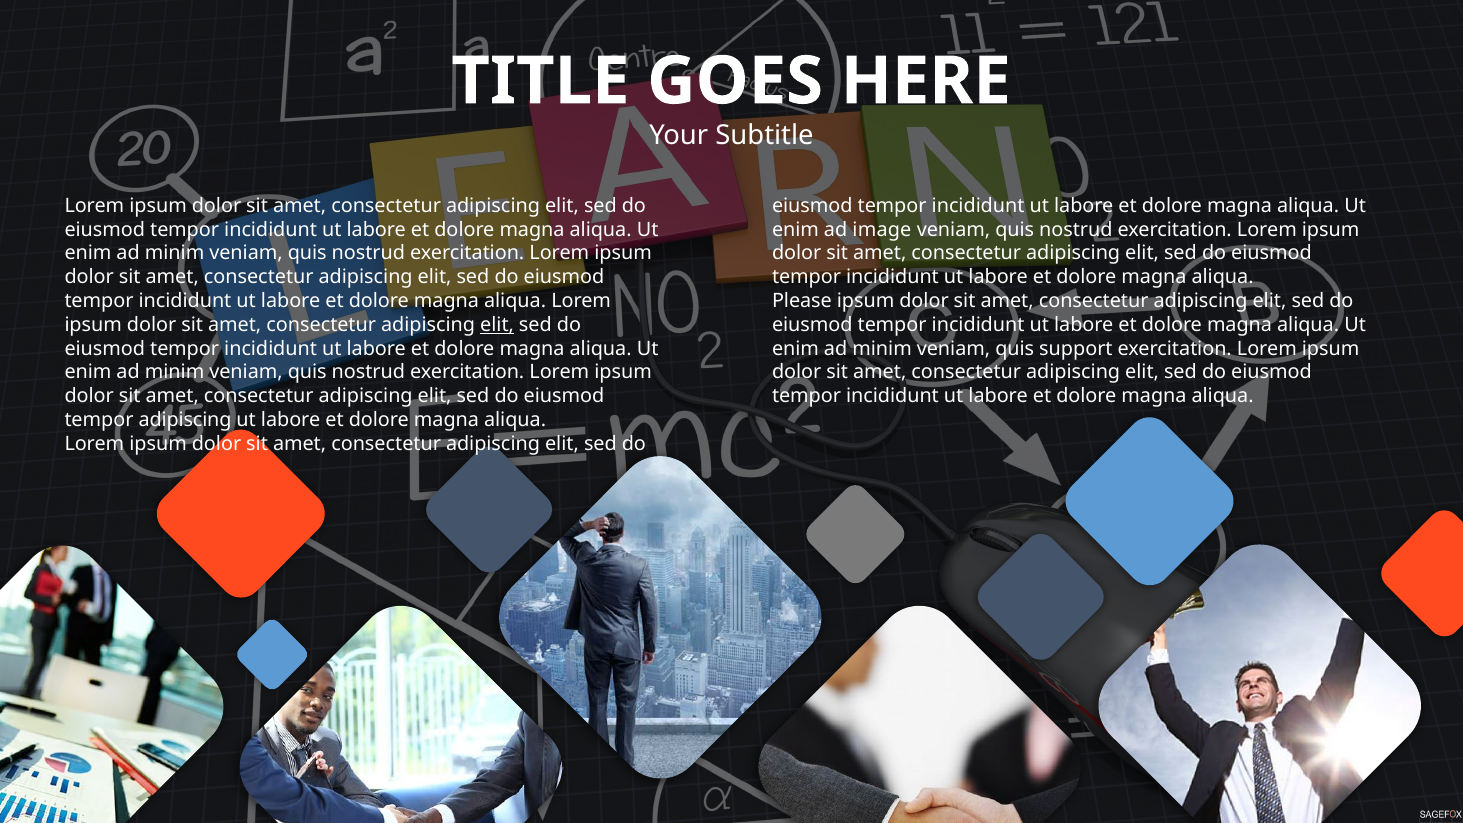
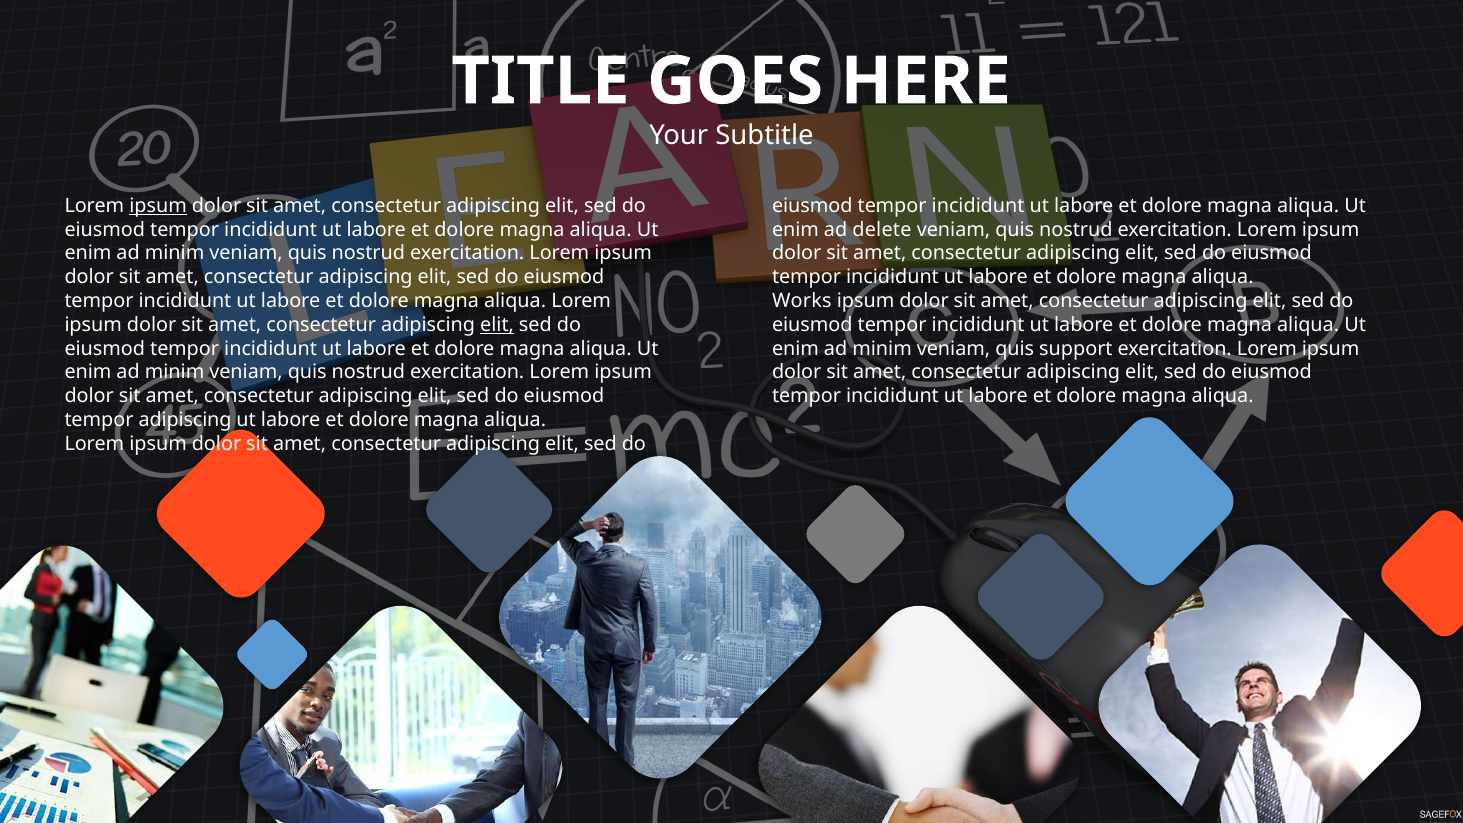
ipsum at (158, 206) underline: none -> present
image: image -> delete
Please: Please -> Works
